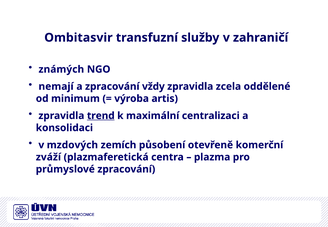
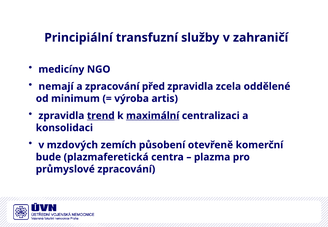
Ombitasvir: Ombitasvir -> Principiální
známých: známých -> medicíny
vždy: vždy -> před
maximální underline: none -> present
zváží: zváží -> bude
